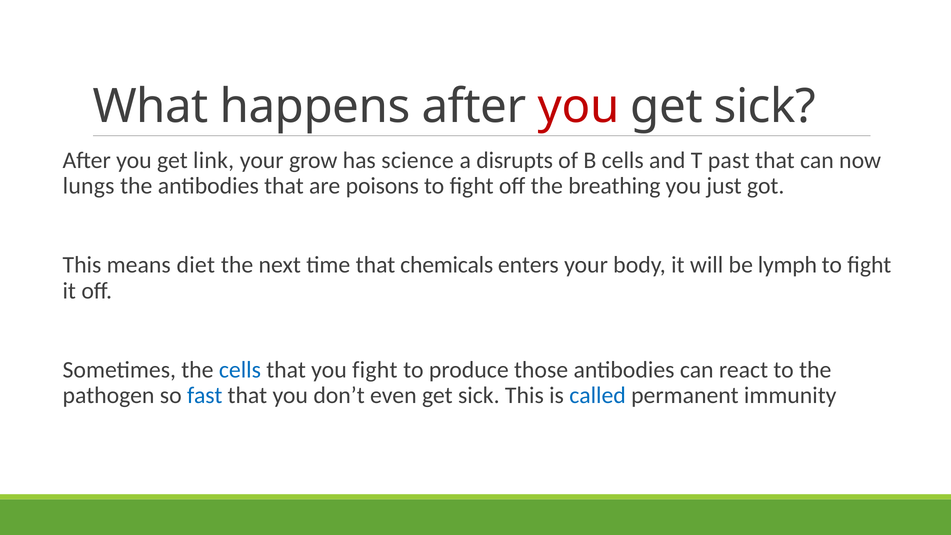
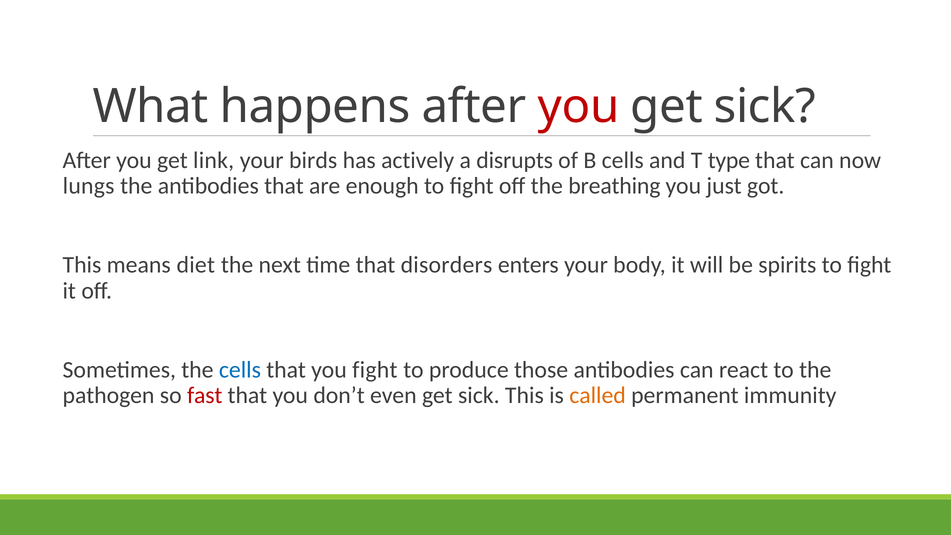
grow: grow -> birds
science: science -> actively
past: past -> type
poisons: poisons -> enough
chemicals: chemicals -> disorders
lymph: lymph -> spirits
fast colour: blue -> red
called colour: blue -> orange
